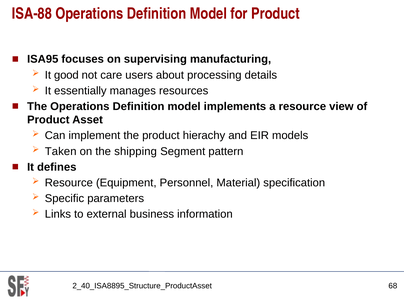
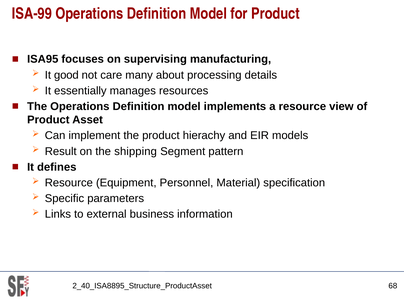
ISA-88: ISA-88 -> ISA-99
users: users -> many
Taken: Taken -> Result
